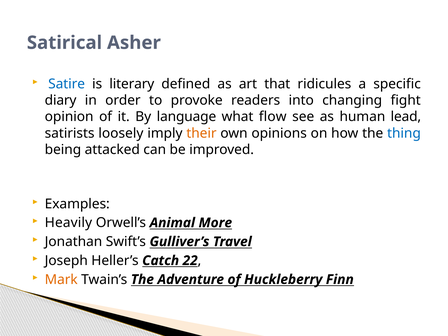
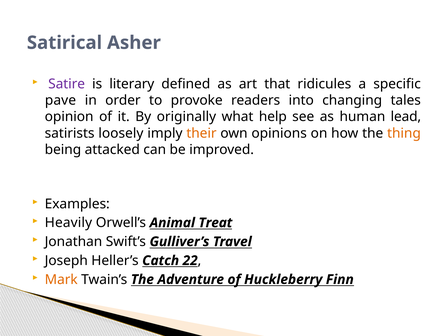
Satire colour: blue -> purple
diary: diary -> pave
fight: fight -> tales
language: language -> originally
flow: flow -> help
thing colour: blue -> orange
More: More -> Treat
